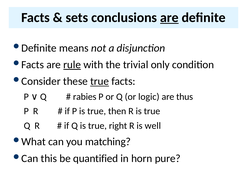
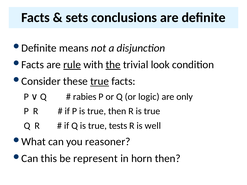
are at (169, 18) underline: present -> none
the underline: none -> present
only: only -> look
thus: thus -> only
right: right -> tests
matching: matching -> reasoner
quantified: quantified -> represent
horn pure: pure -> then
